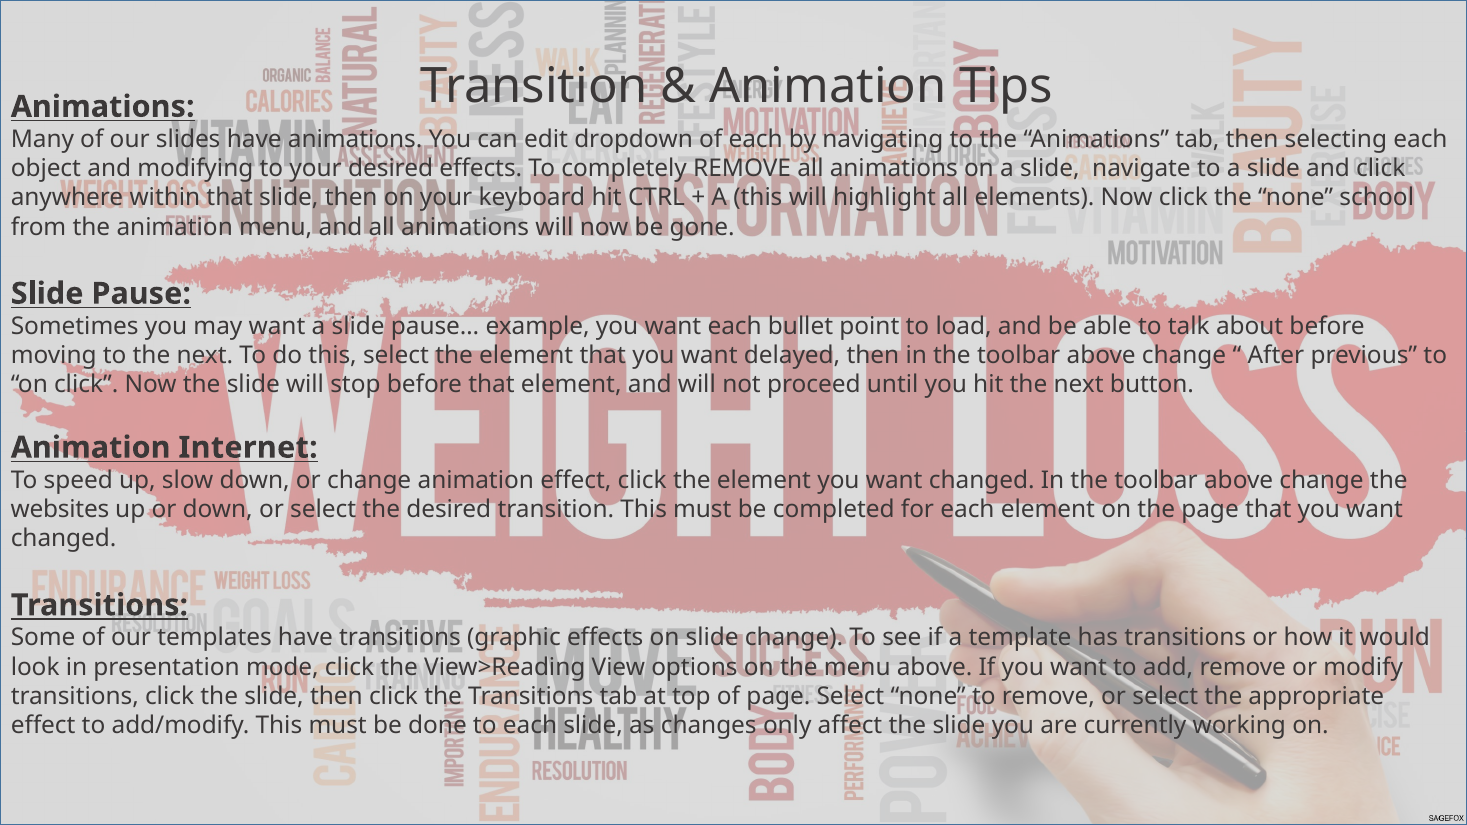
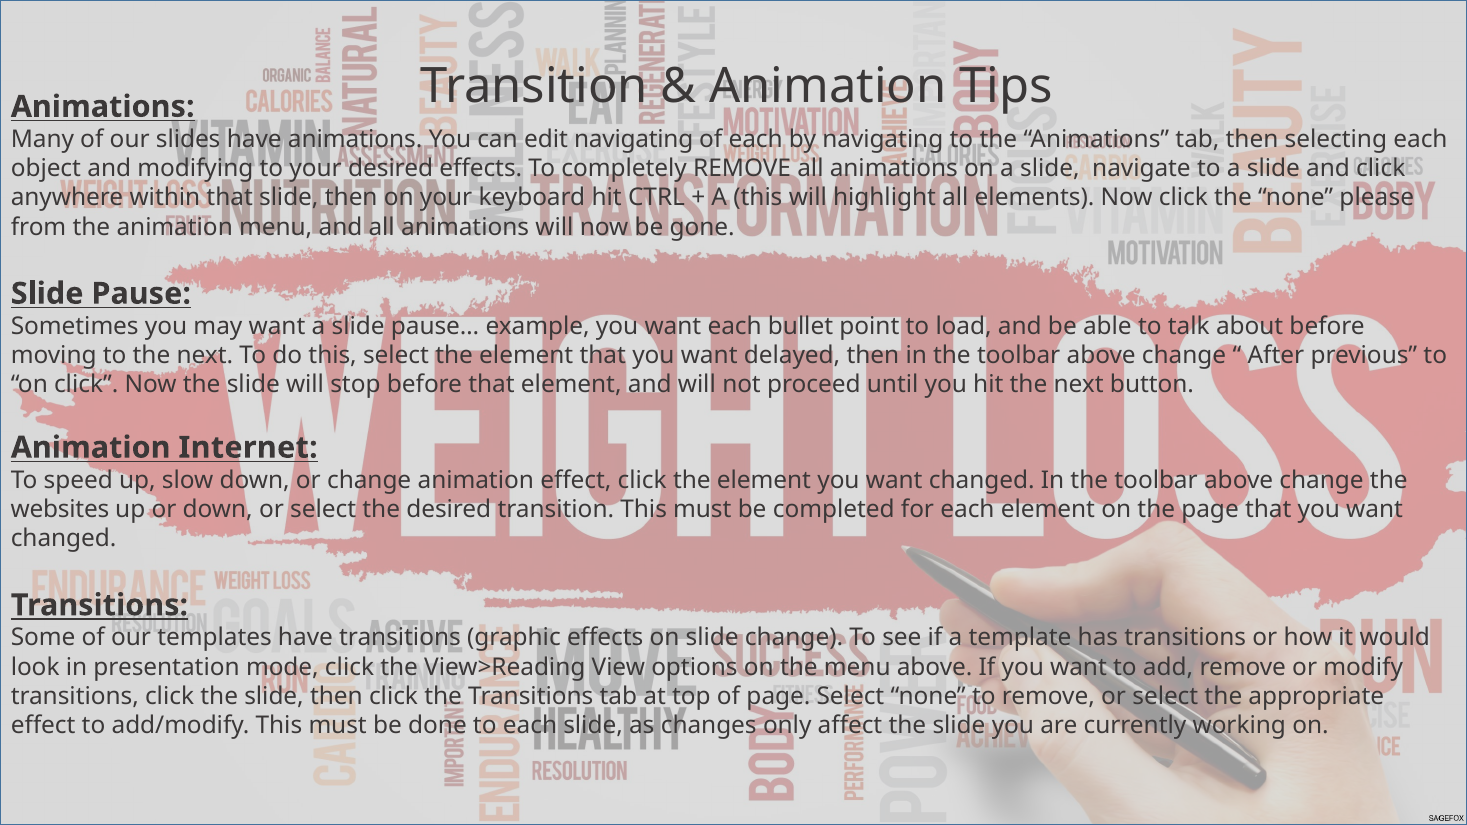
edit dropdown: dropdown -> navigating
school: school -> please
